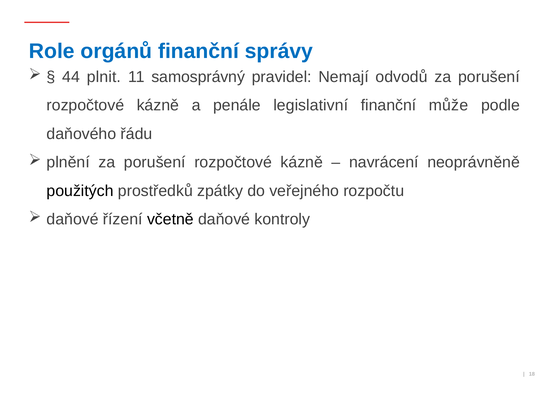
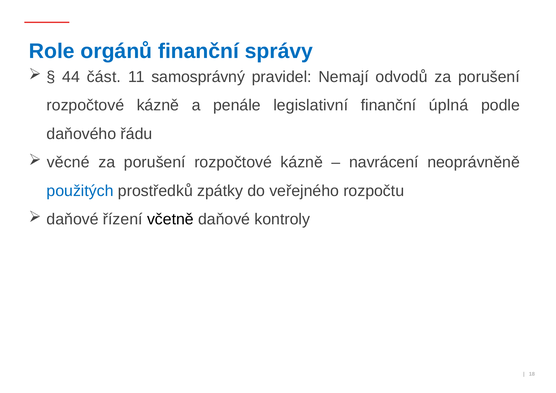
plnit: plnit -> část
může: může -> úplná
plnění: plnění -> věcné
použitých colour: black -> blue
